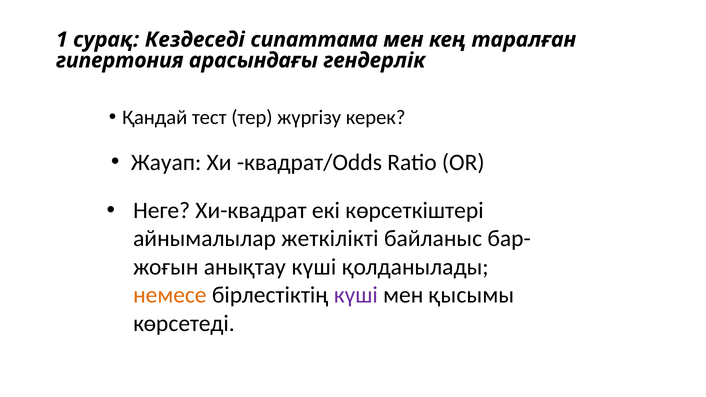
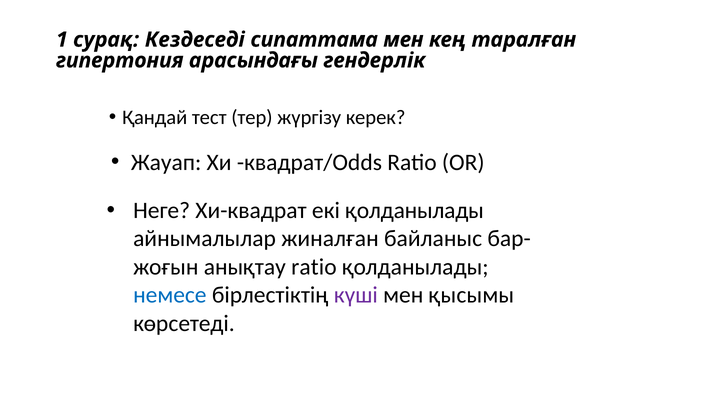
екі көрсеткіштері: көрсеткіштері -> қолданылады
жеткілікті: жеткілікті -> жиналған
анықтау күші: күші -> ratio
немесе colour: orange -> blue
